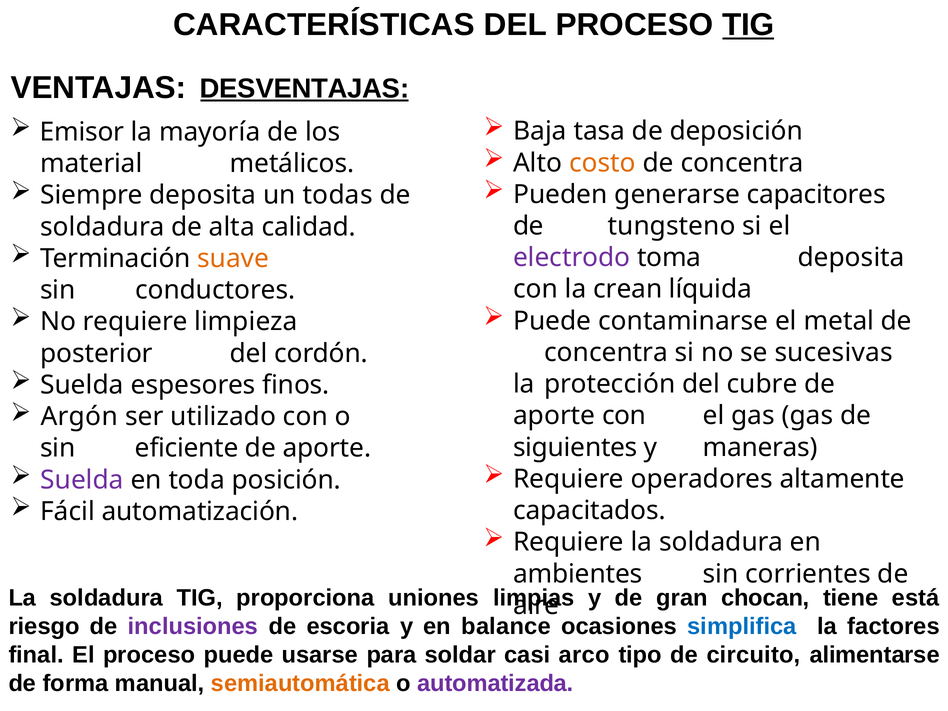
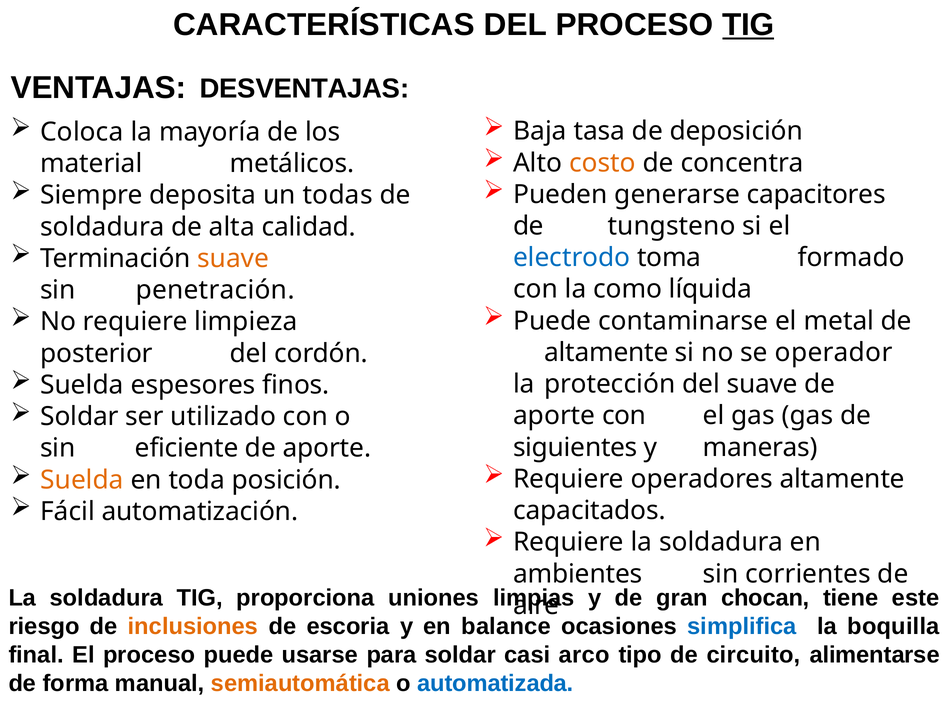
DESVENTAJAS underline: present -> none
Emisor: Emisor -> Coloca
electrodo colour: purple -> blue
toma deposita: deposita -> formado
crean: crean -> como
conductores: conductores -> penetración
concentra at (606, 353): concentra -> altamente
sucesivas: sucesivas -> operador
del cubre: cubre -> suave
Argón at (79, 417): Argón -> Soldar
Suelda at (82, 480) colour: purple -> orange
está: está -> este
inclusiones colour: purple -> orange
factores: factores -> boquilla
automatizada colour: purple -> blue
